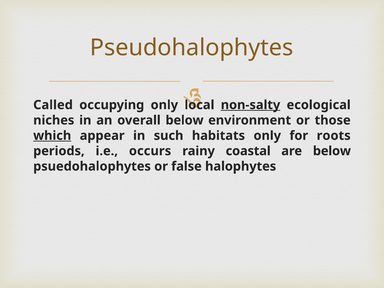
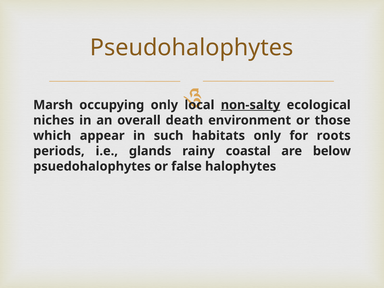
Called: Called -> Marsh
overall below: below -> death
which underline: present -> none
occurs: occurs -> glands
